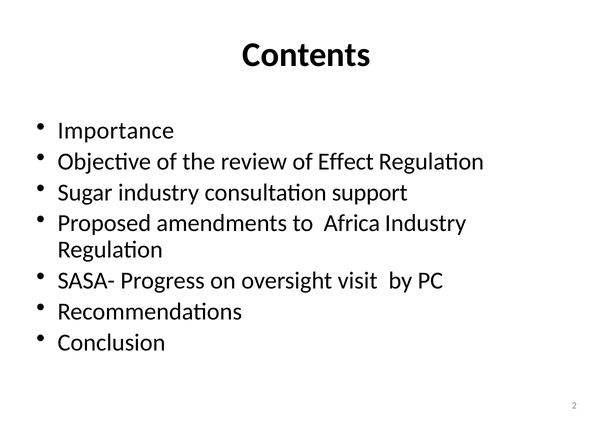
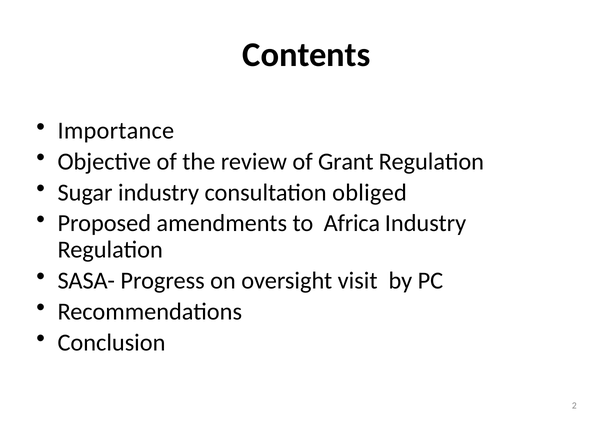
Effect: Effect -> Grant
support: support -> obliged
